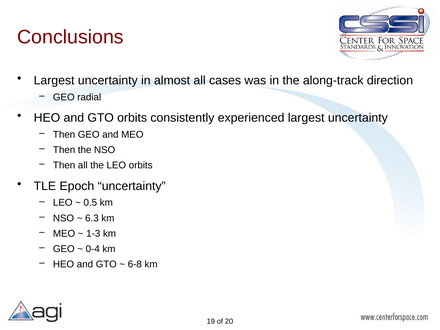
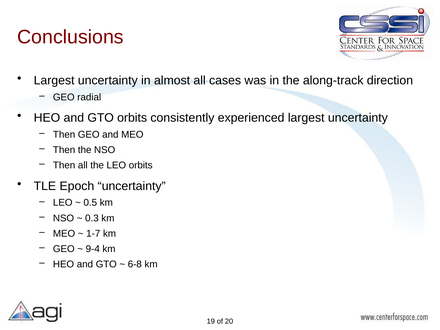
6.3: 6.3 -> 0.3
1-3: 1-3 -> 1-7
0-4: 0-4 -> 9-4
